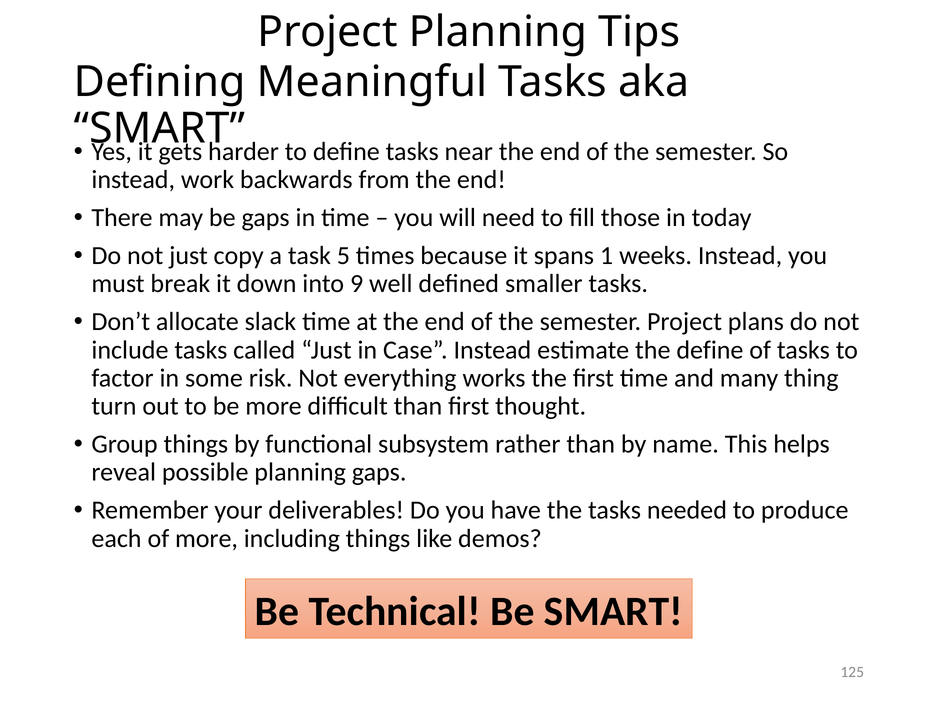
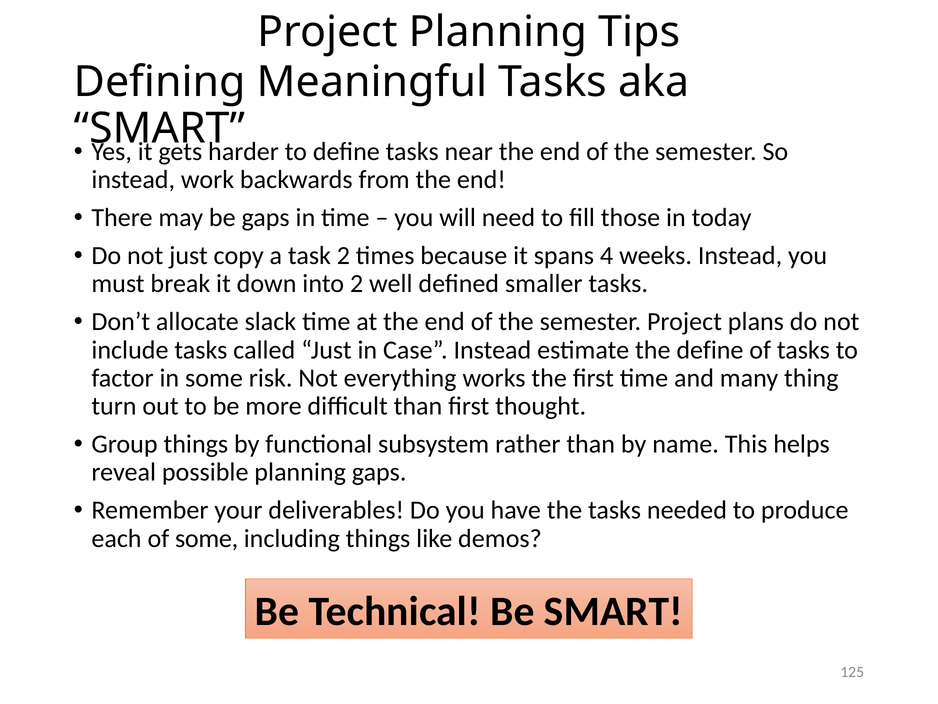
task 5: 5 -> 2
1: 1 -> 4
into 9: 9 -> 2
of more: more -> some
